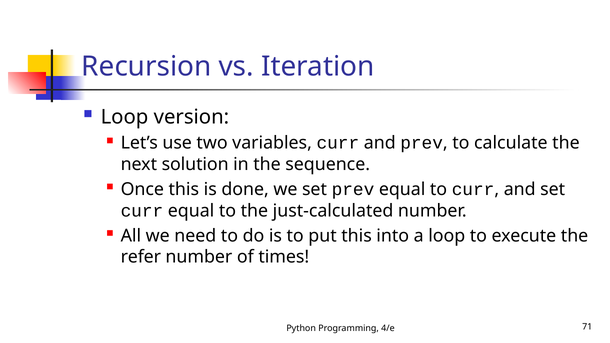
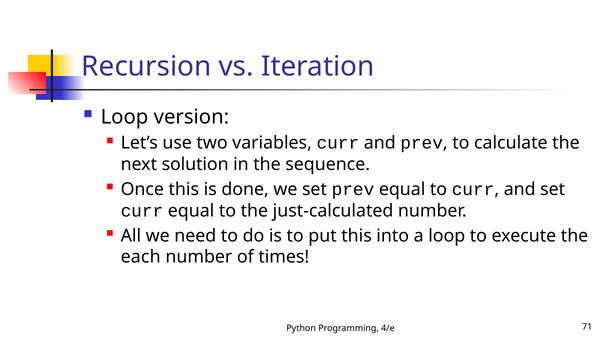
refer: refer -> each
